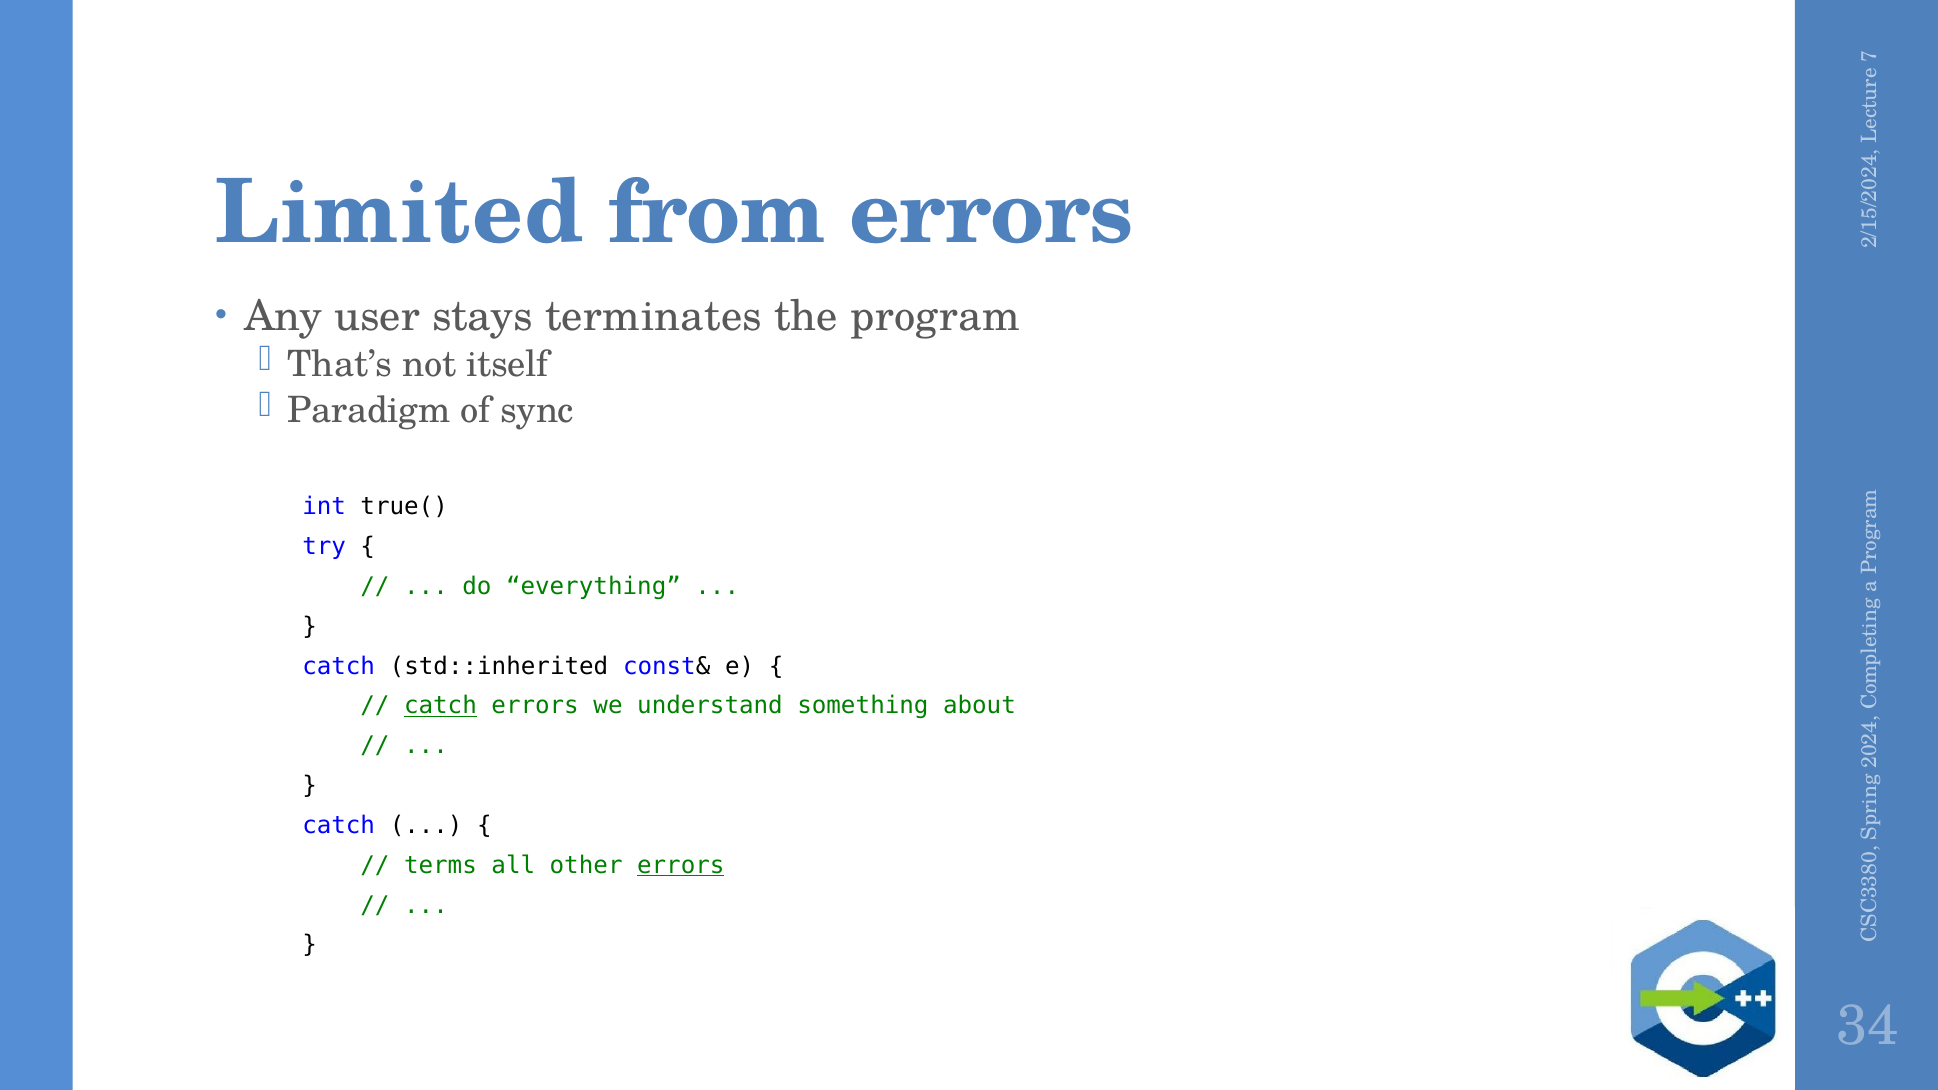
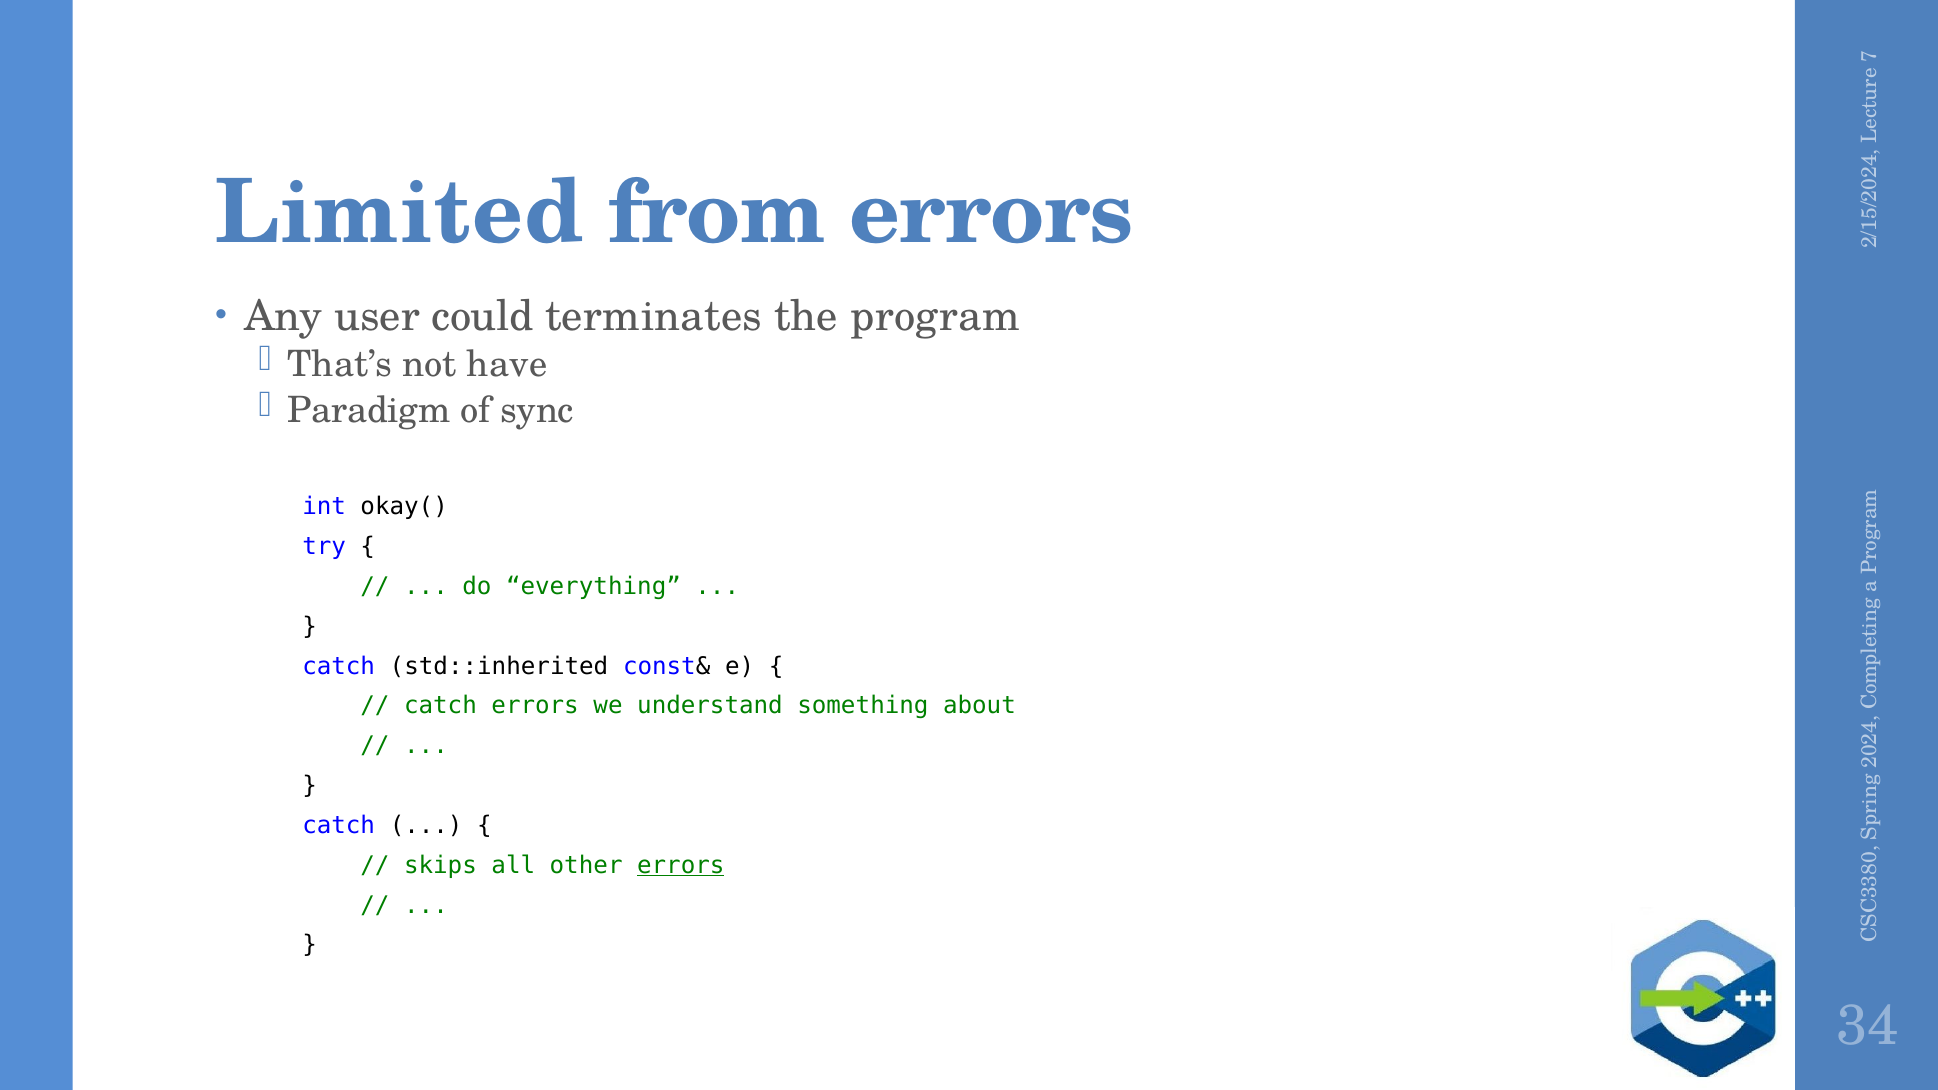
stays: stays -> could
itself: itself -> have
true(: true( -> okay(
catch at (440, 706) underline: present -> none
terms: terms -> skips
